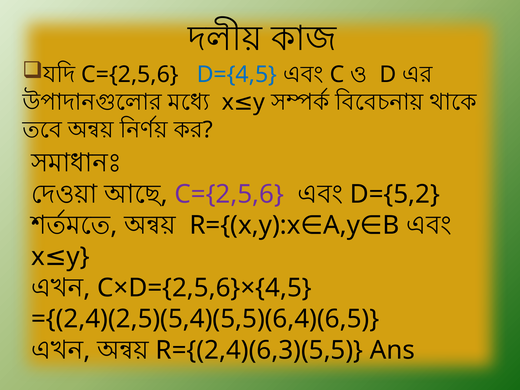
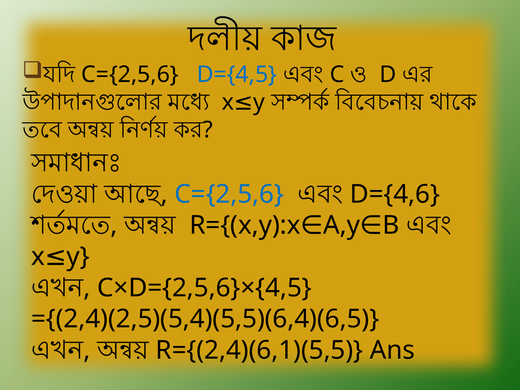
C={2,5,6 at (229, 194) colour: purple -> blue
D={5,2: D={5,2 -> D={4,6
R={(2,4)(6,3)(5,5: R={(2,4)(6,3)(5,5 -> R={(2,4)(6,1)(5,5
